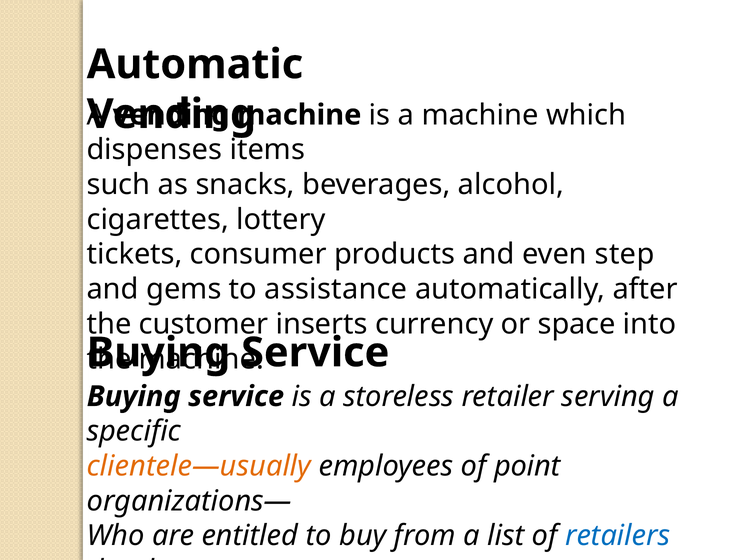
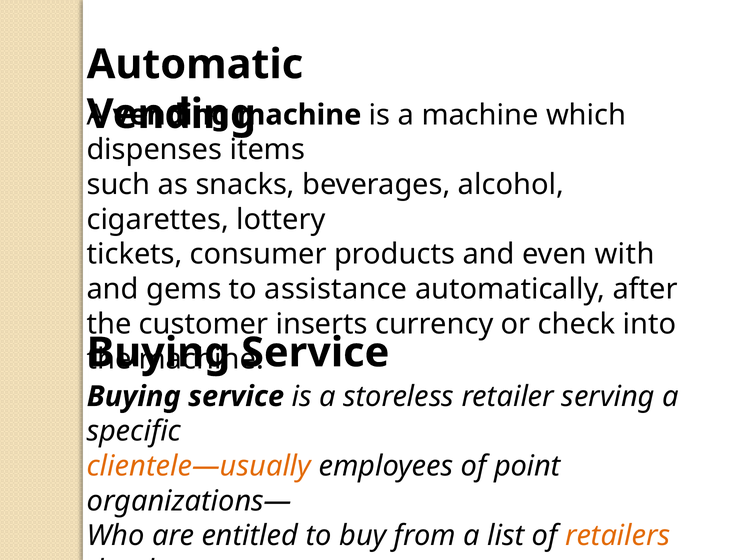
step: step -> with
space: space -> check
retailers colour: blue -> orange
